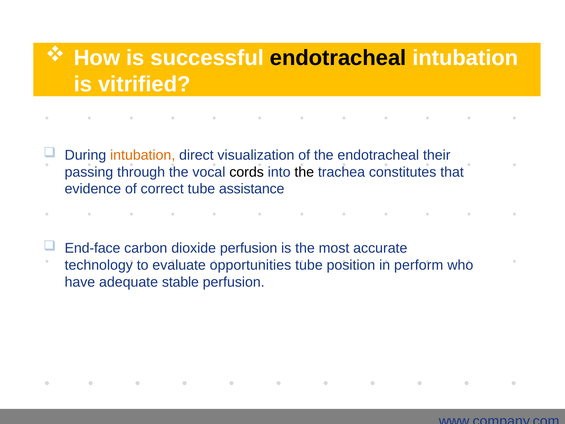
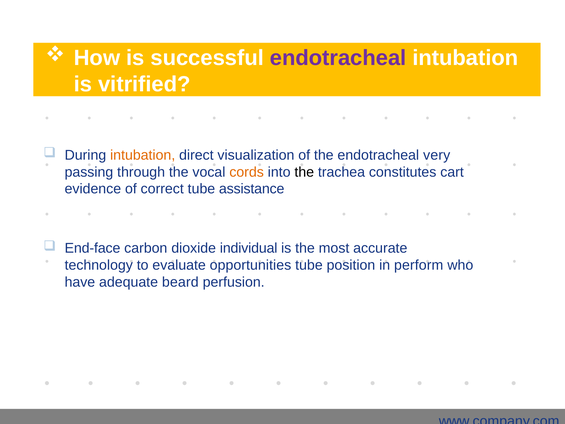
endotracheal at (338, 58) colour: black -> purple
their: their -> very
cords colour: black -> orange
that: that -> cart
dioxide perfusion: perfusion -> individual
stable: stable -> beard
